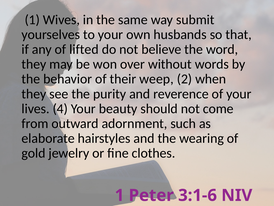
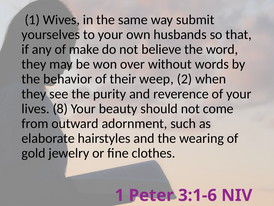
lifted: lifted -> make
4: 4 -> 8
